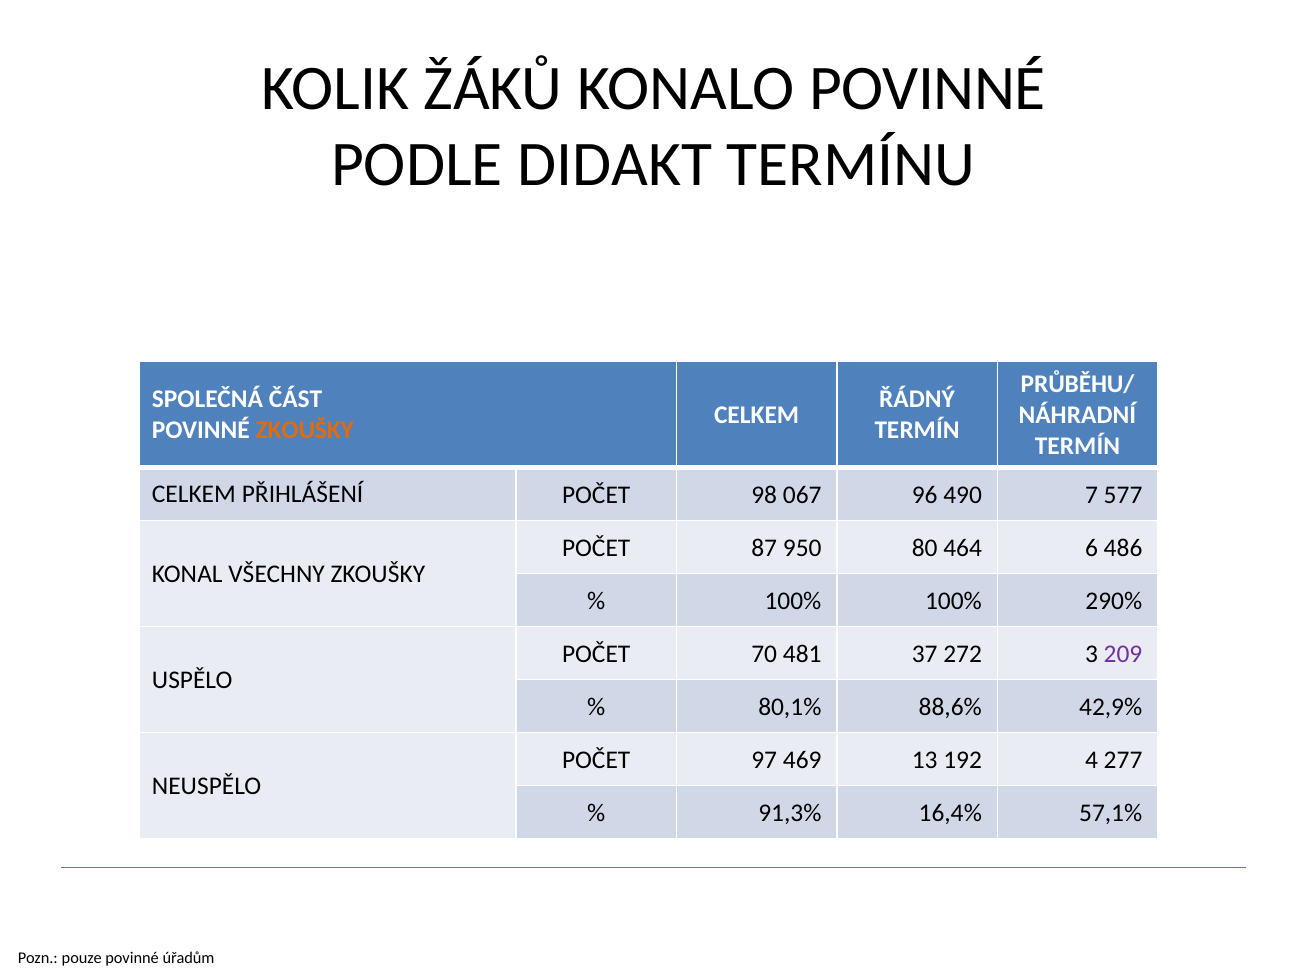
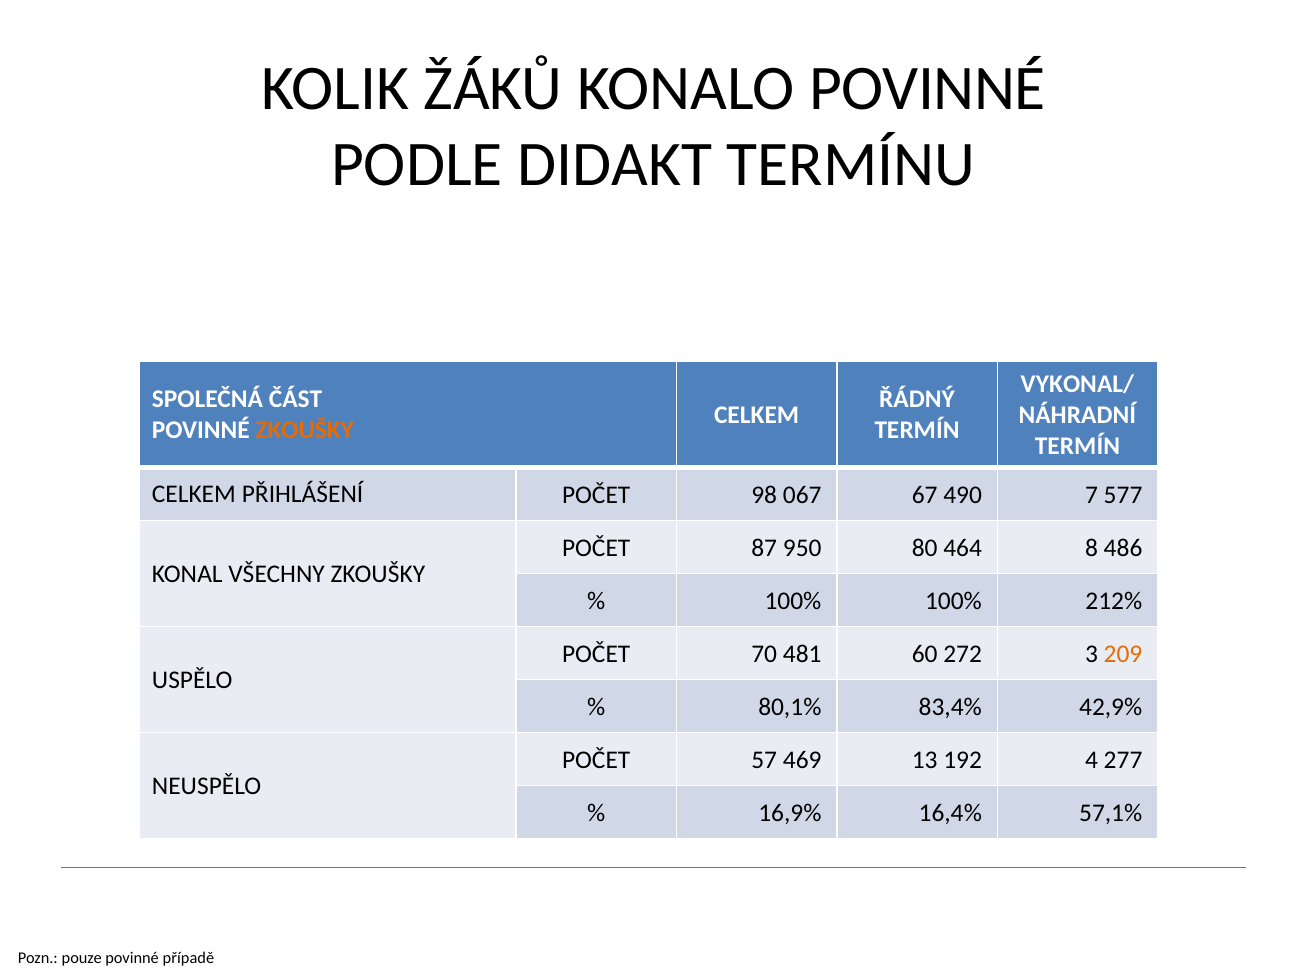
PRŮBĚHU/: PRŮBĚHU/ -> VYKONAL/
96: 96 -> 67
6: 6 -> 8
290%: 290% -> 212%
37: 37 -> 60
209 colour: purple -> orange
88,6%: 88,6% -> 83,4%
97: 97 -> 57
91,3%: 91,3% -> 16,9%
úřadům: úřadům -> případě
